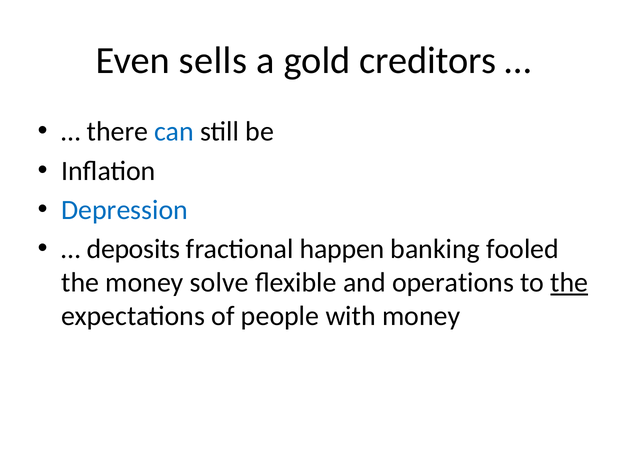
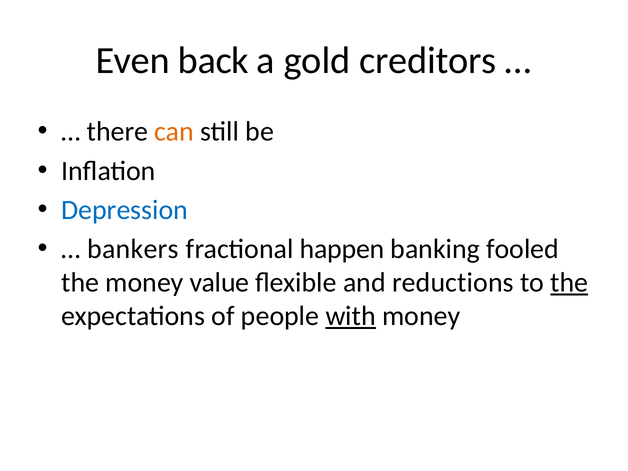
sells: sells -> back
can colour: blue -> orange
deposits: deposits -> bankers
solve: solve -> value
operations: operations -> reductions
with underline: none -> present
